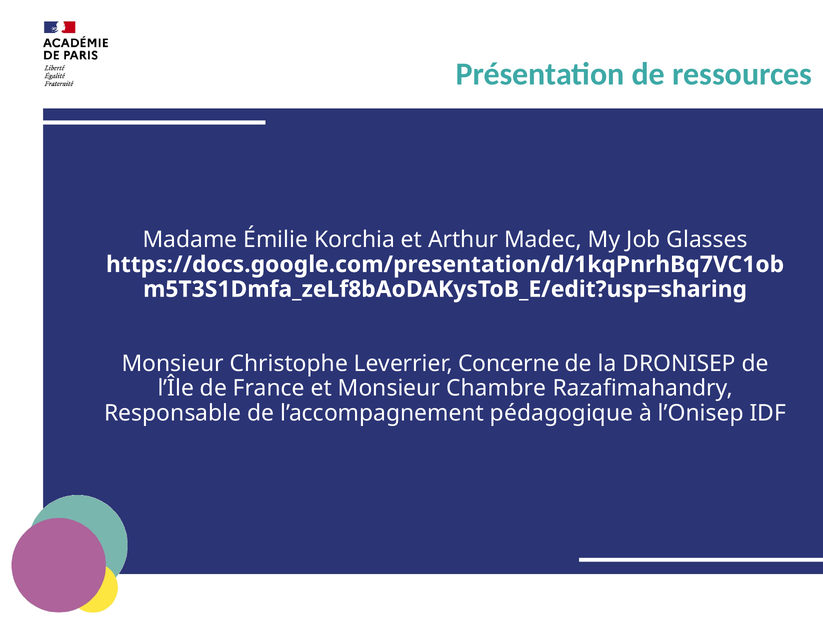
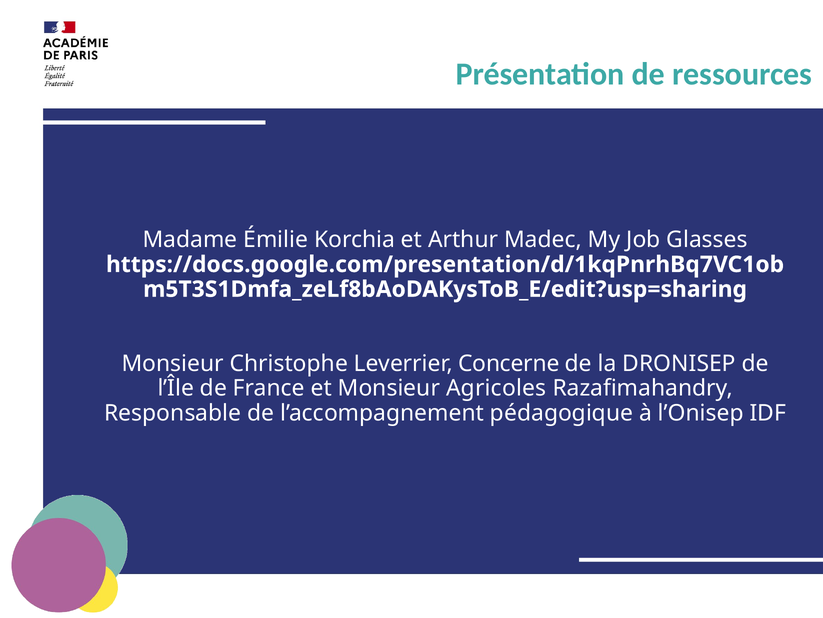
Chambre: Chambre -> Agricoles
